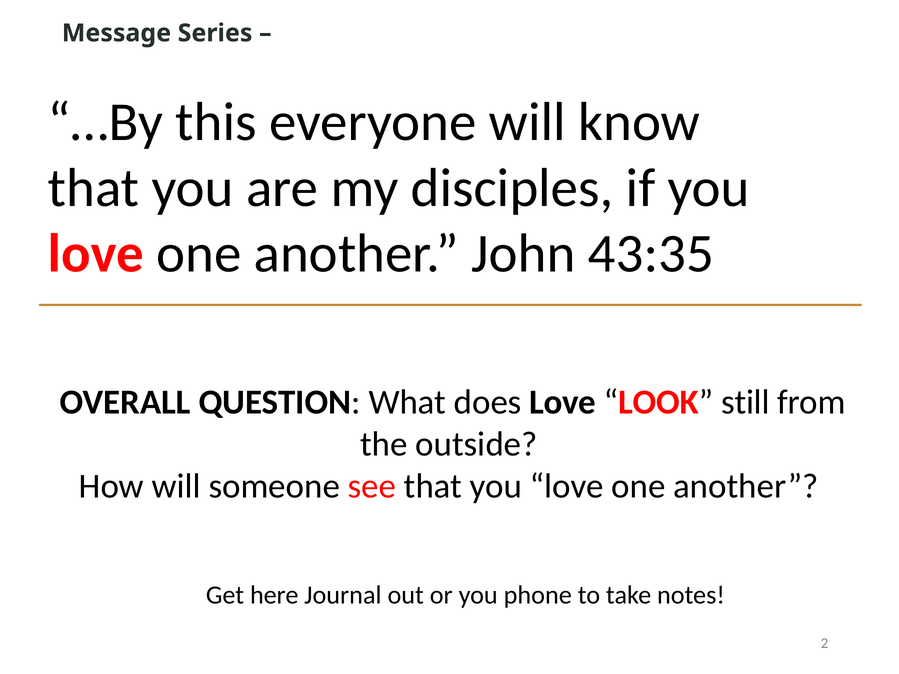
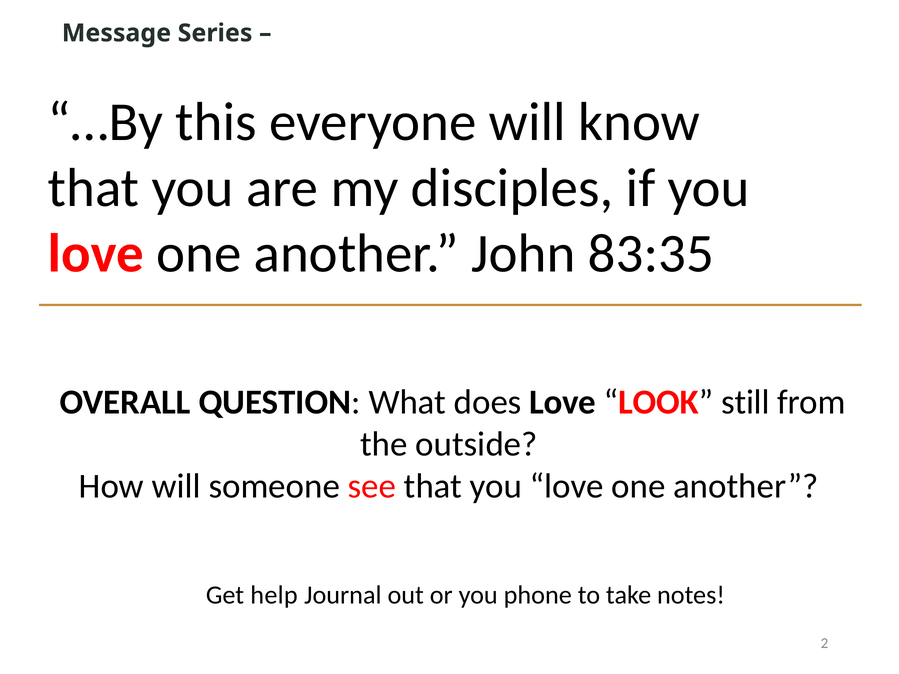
43:35: 43:35 -> 83:35
here: here -> help
